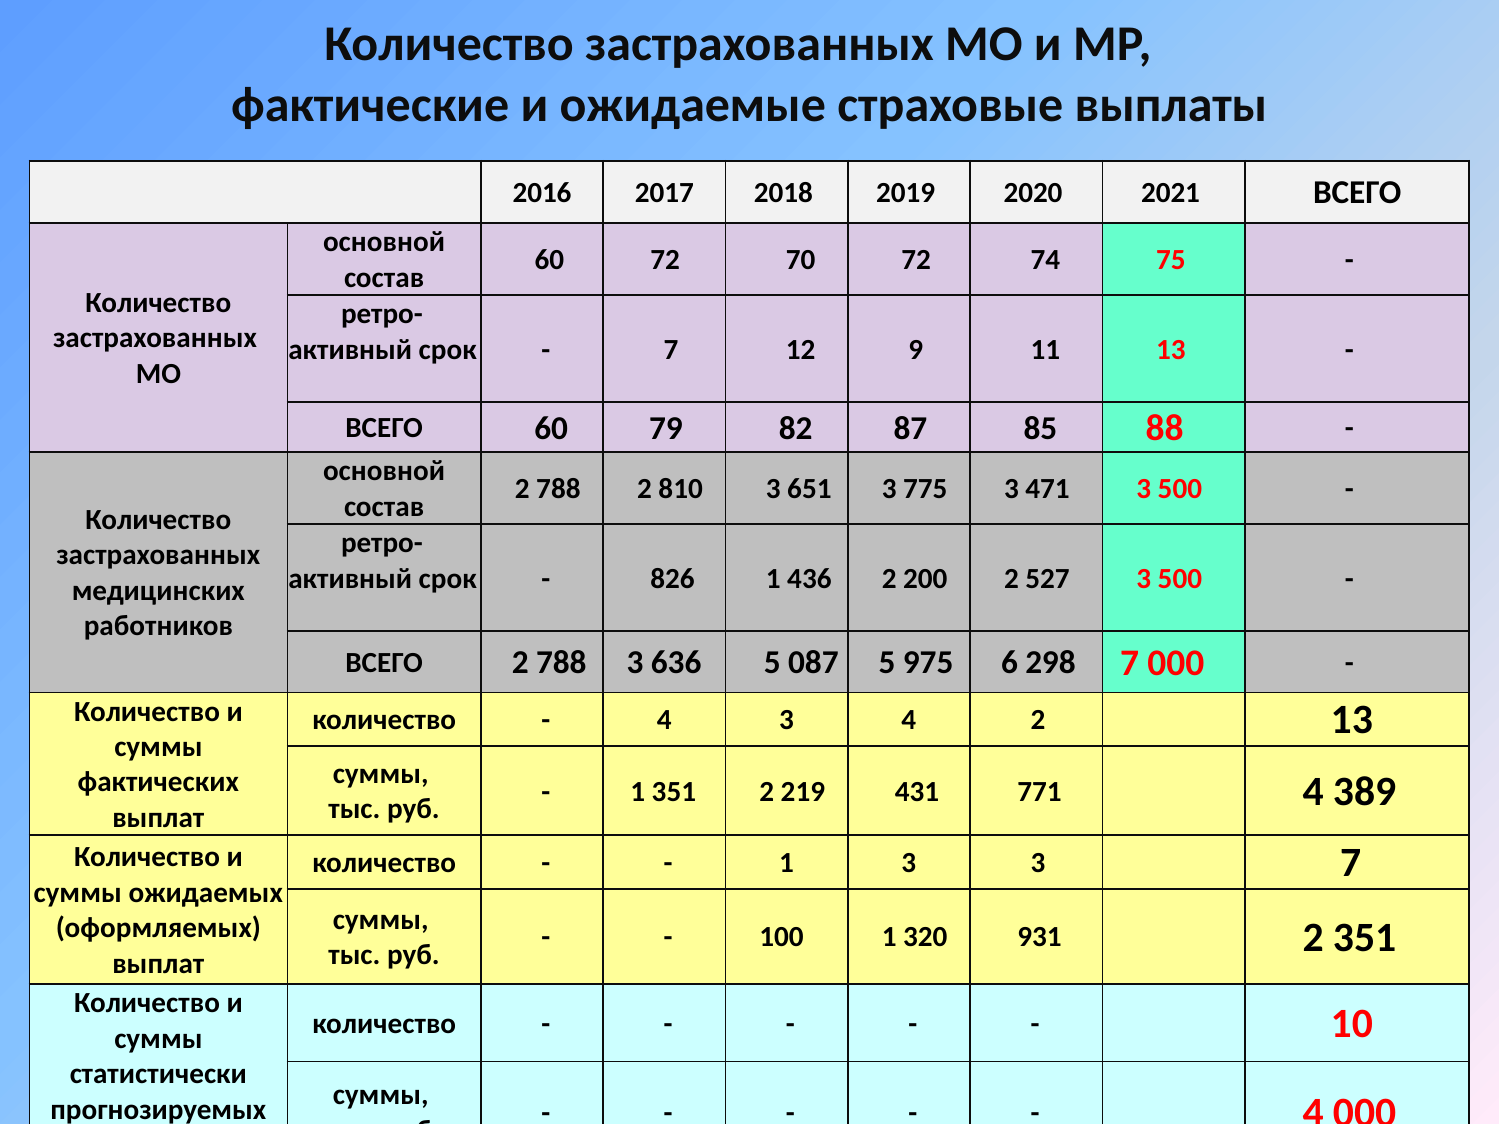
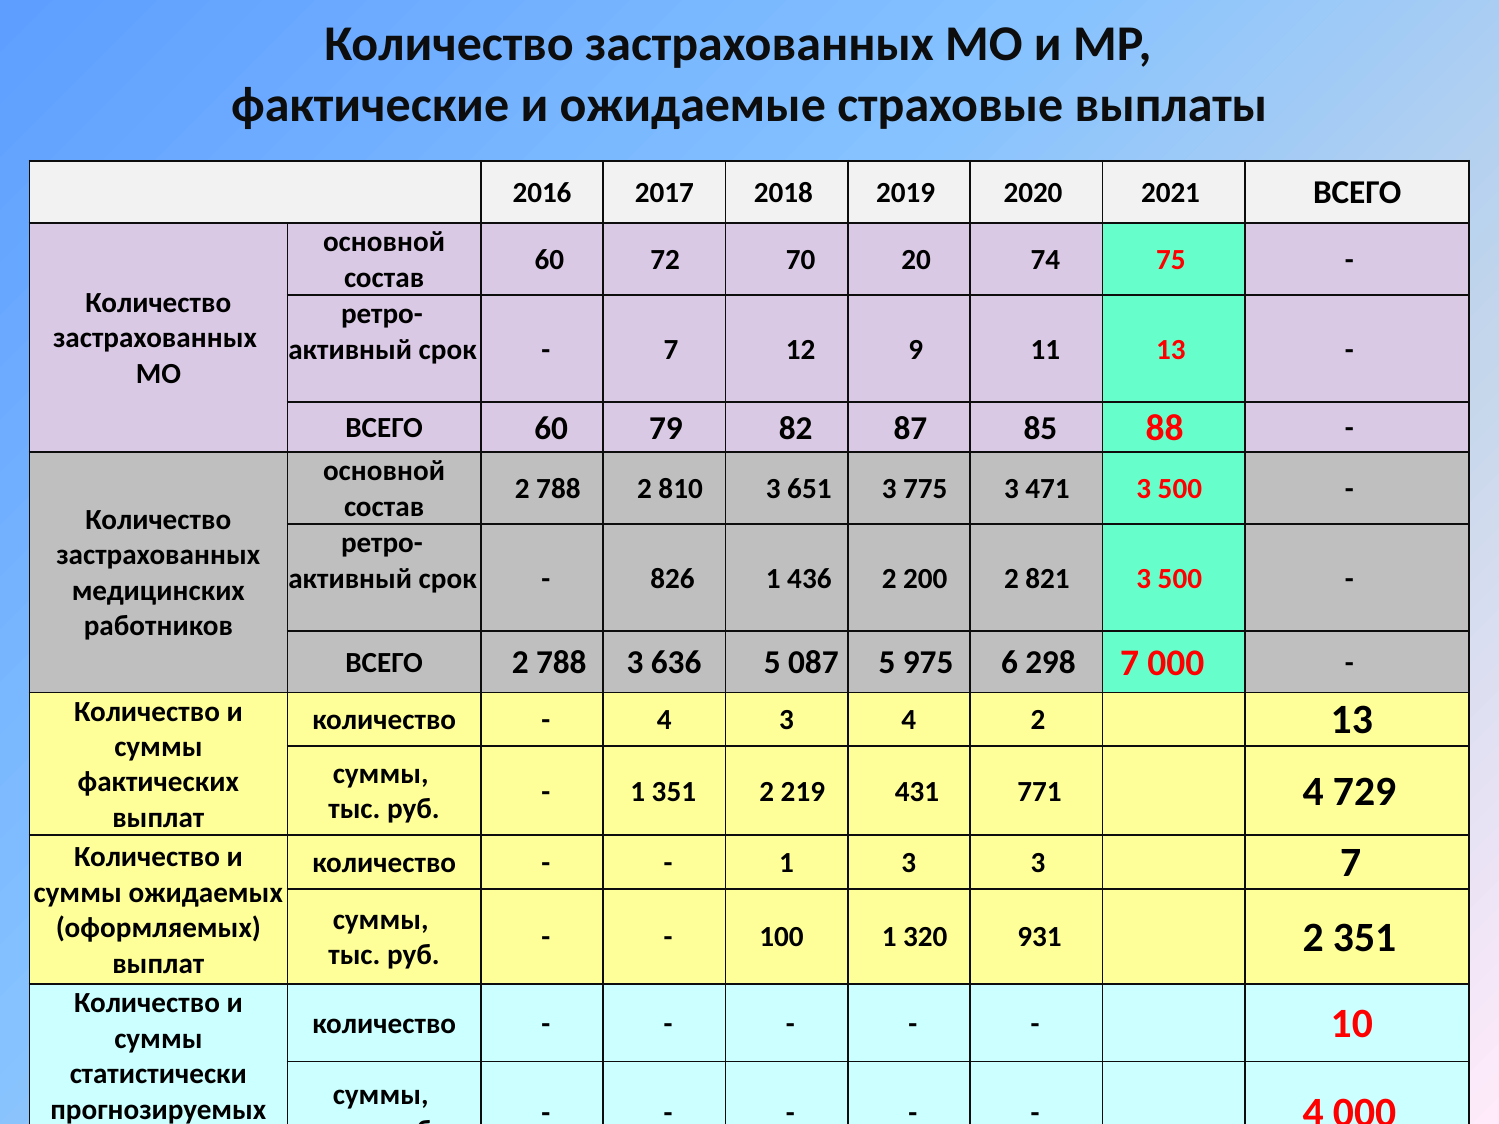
70 72: 72 -> 20
527: 527 -> 821
389: 389 -> 729
